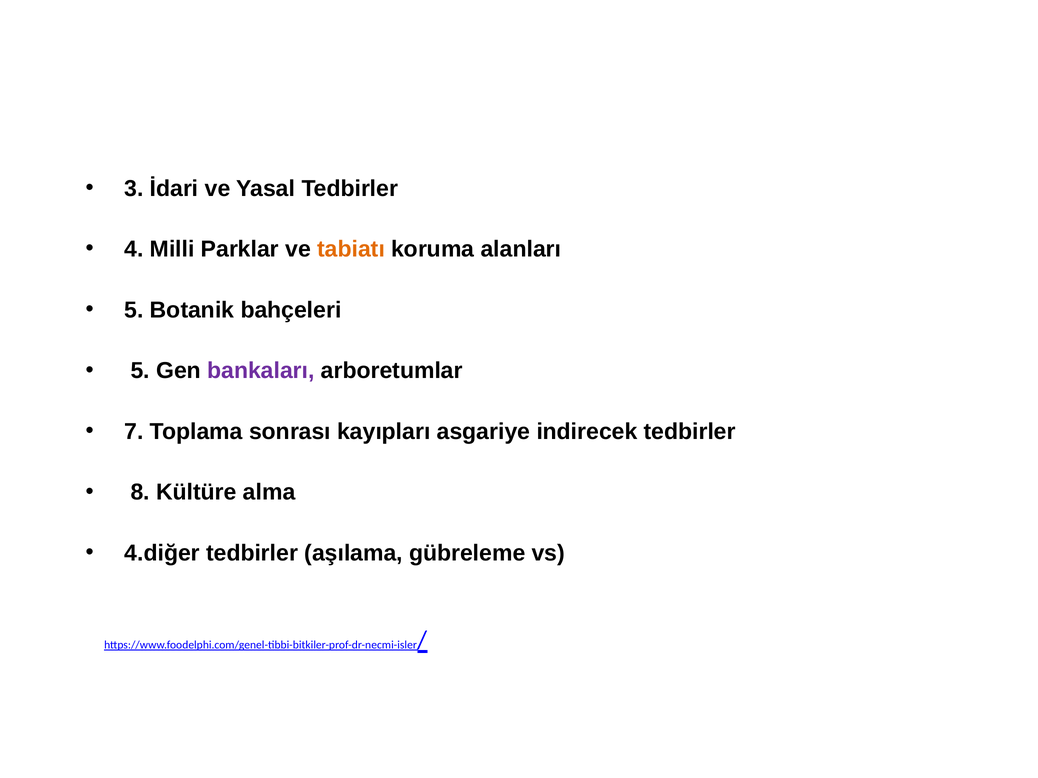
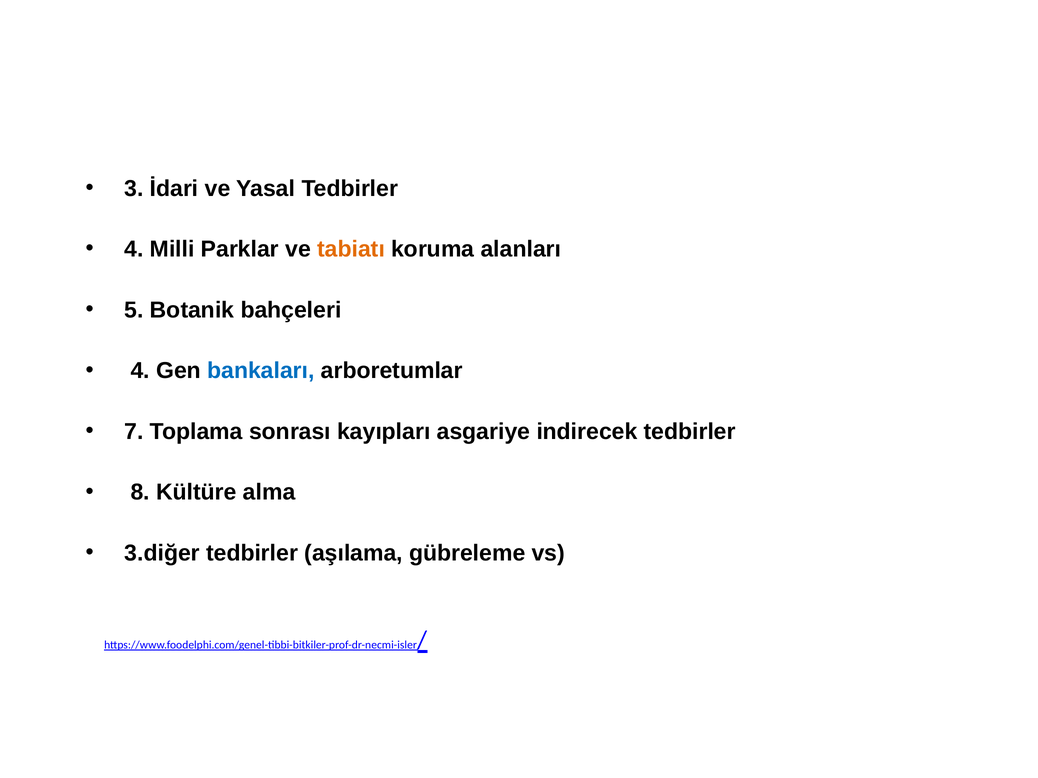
5 at (140, 371): 5 -> 4
bankaları colour: purple -> blue
4.diğer: 4.diğer -> 3.diğer
